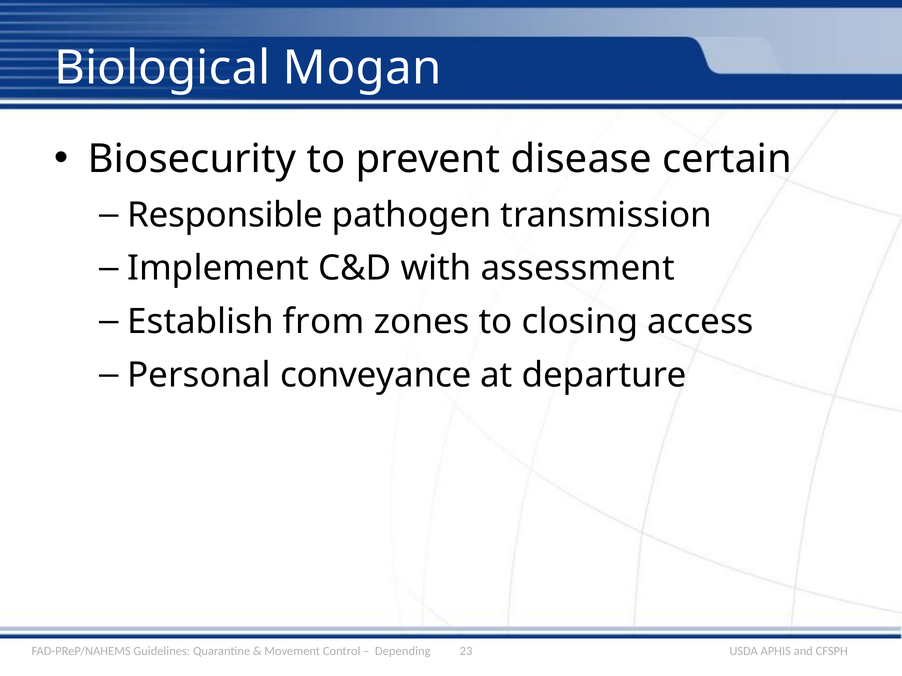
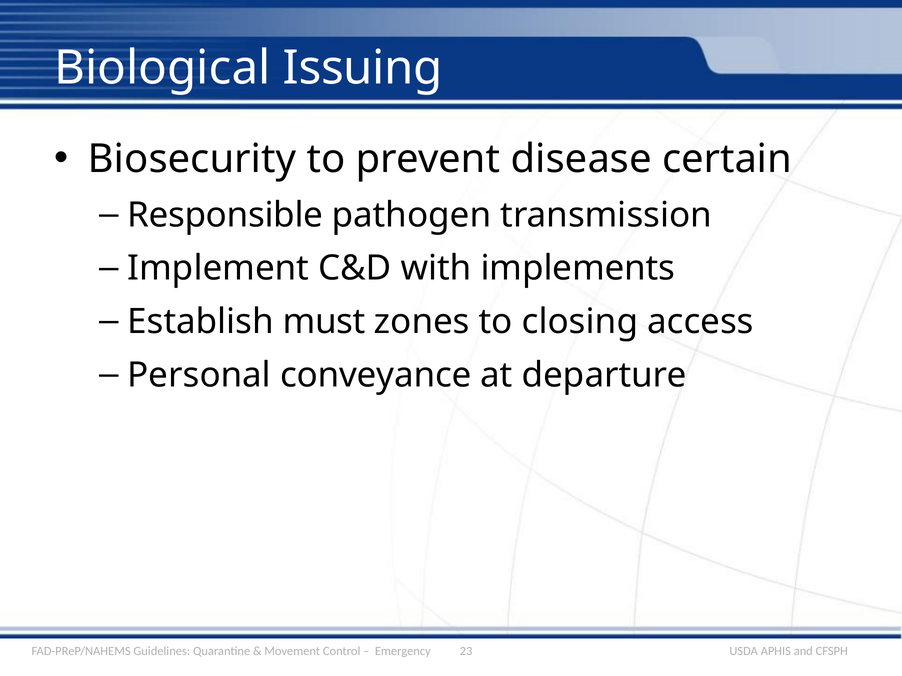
Mogan: Mogan -> Issuing
assessment: assessment -> implements
from: from -> must
Depending: Depending -> Emergency
